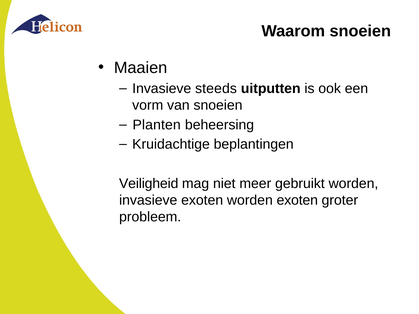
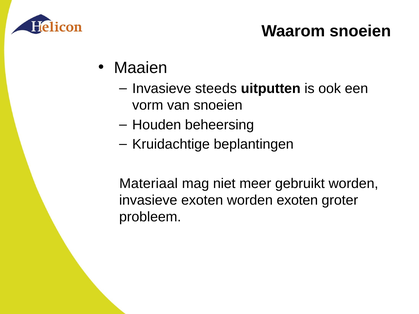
Planten: Planten -> Houden
Veiligheid: Veiligheid -> Materiaal
